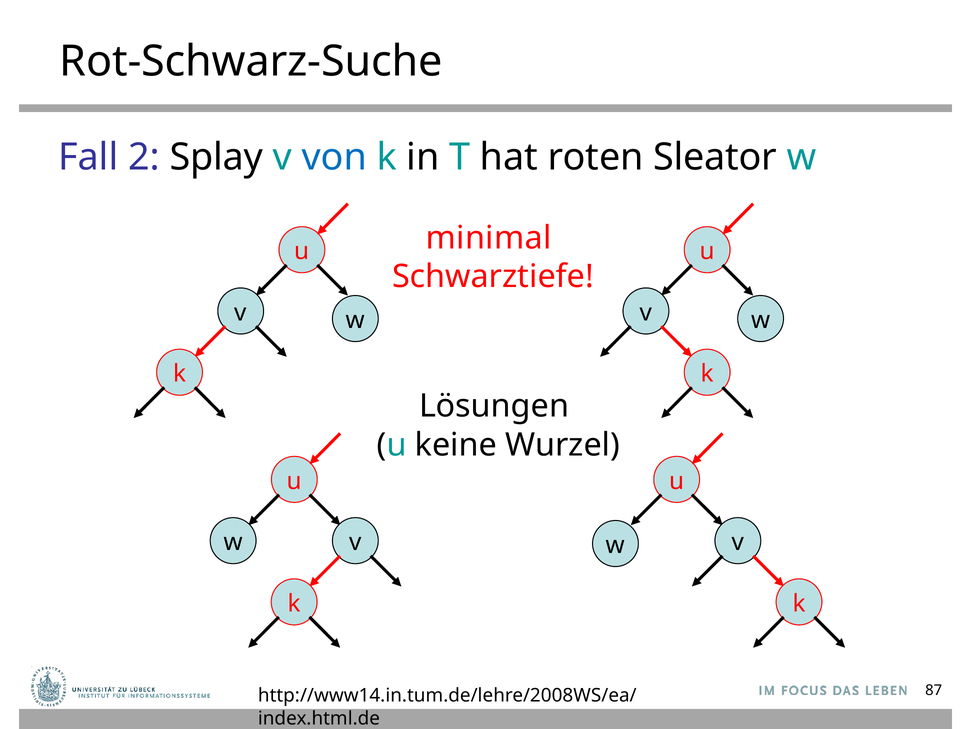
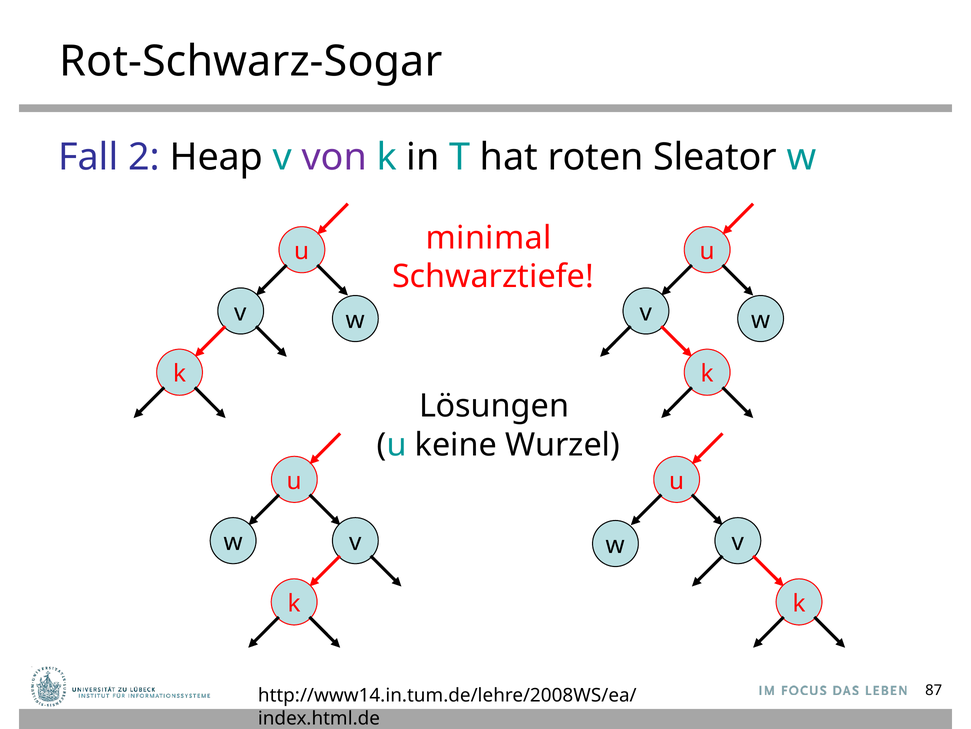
Rot-Schwarz-Suche: Rot-Schwarz-Suche -> Rot-Schwarz-Sogar
Splay: Splay -> Heap
von colour: blue -> purple
